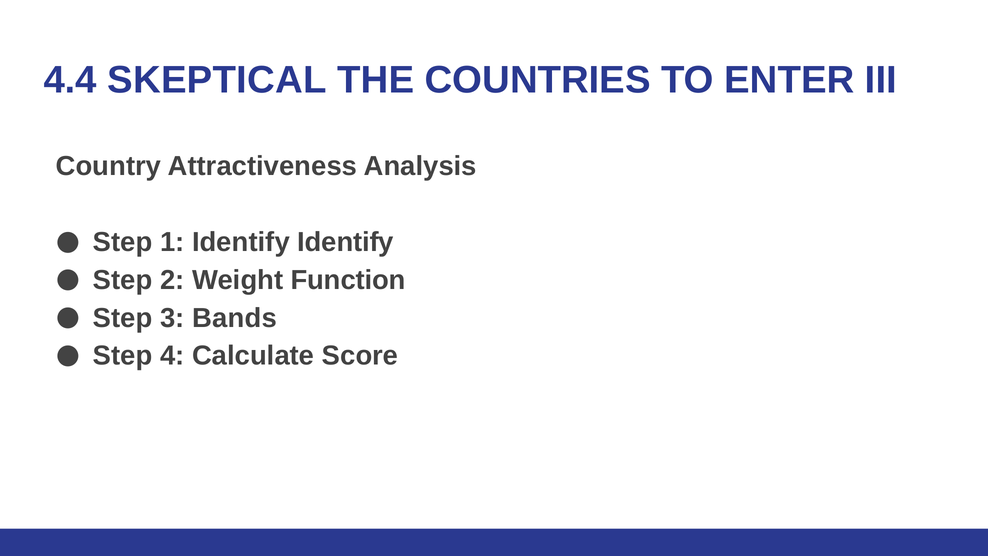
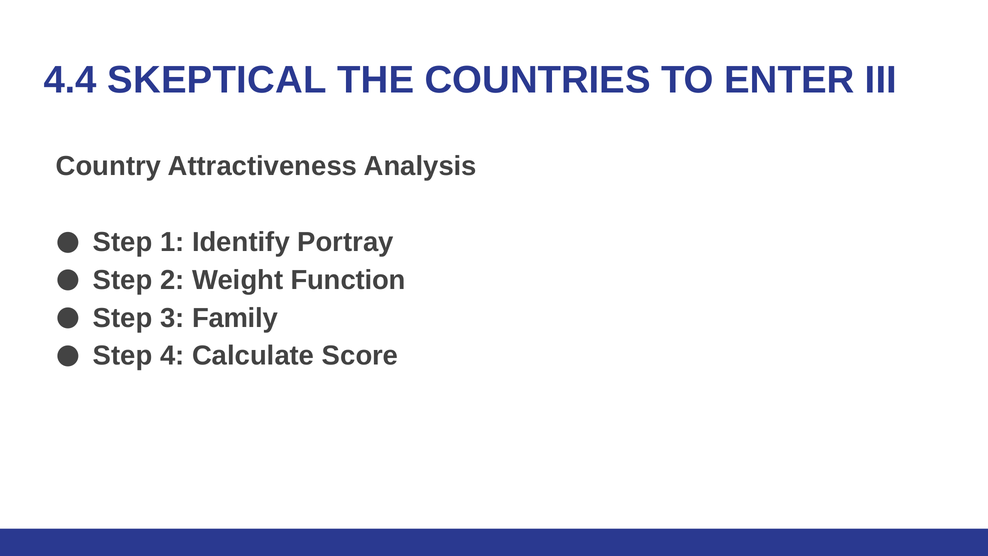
Identify Identify: Identify -> Portray
Bands: Bands -> Family
